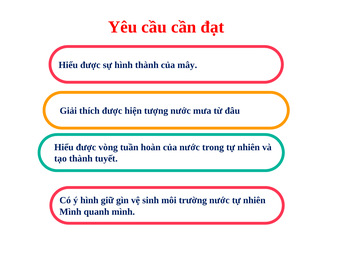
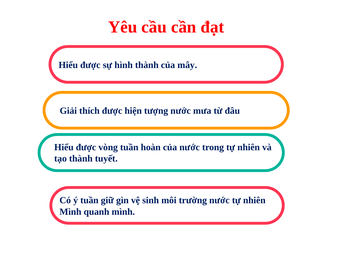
ý hình: hình -> tuần
